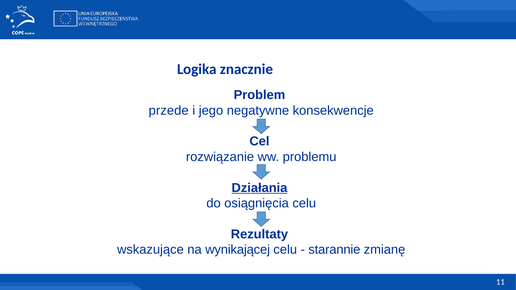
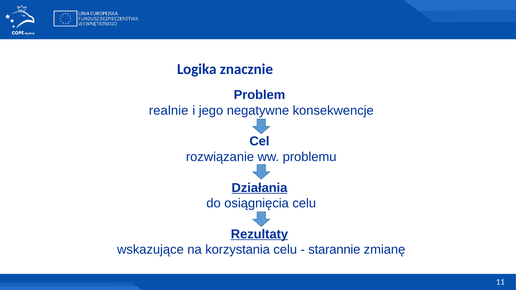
przede: przede -> realnie
Rezultaty underline: none -> present
wynikającej: wynikającej -> korzystania
